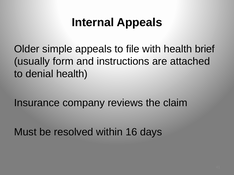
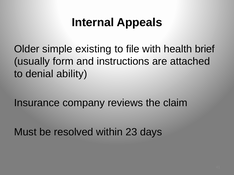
simple appeals: appeals -> existing
denial health: health -> ability
16: 16 -> 23
